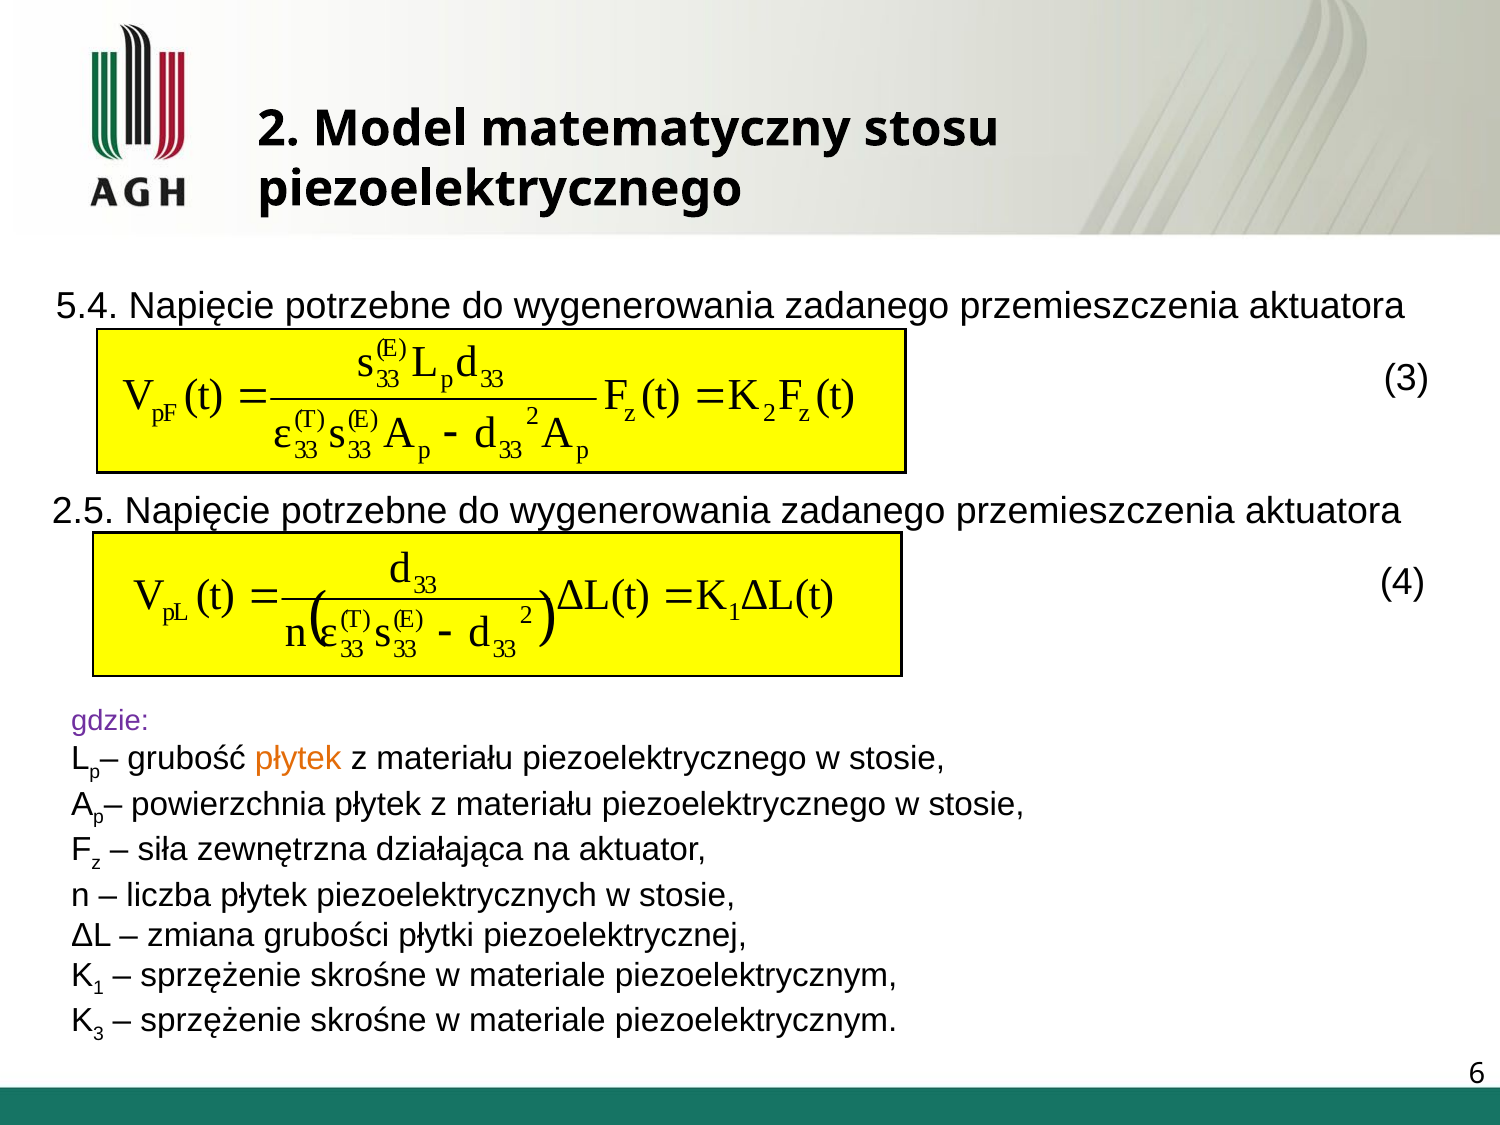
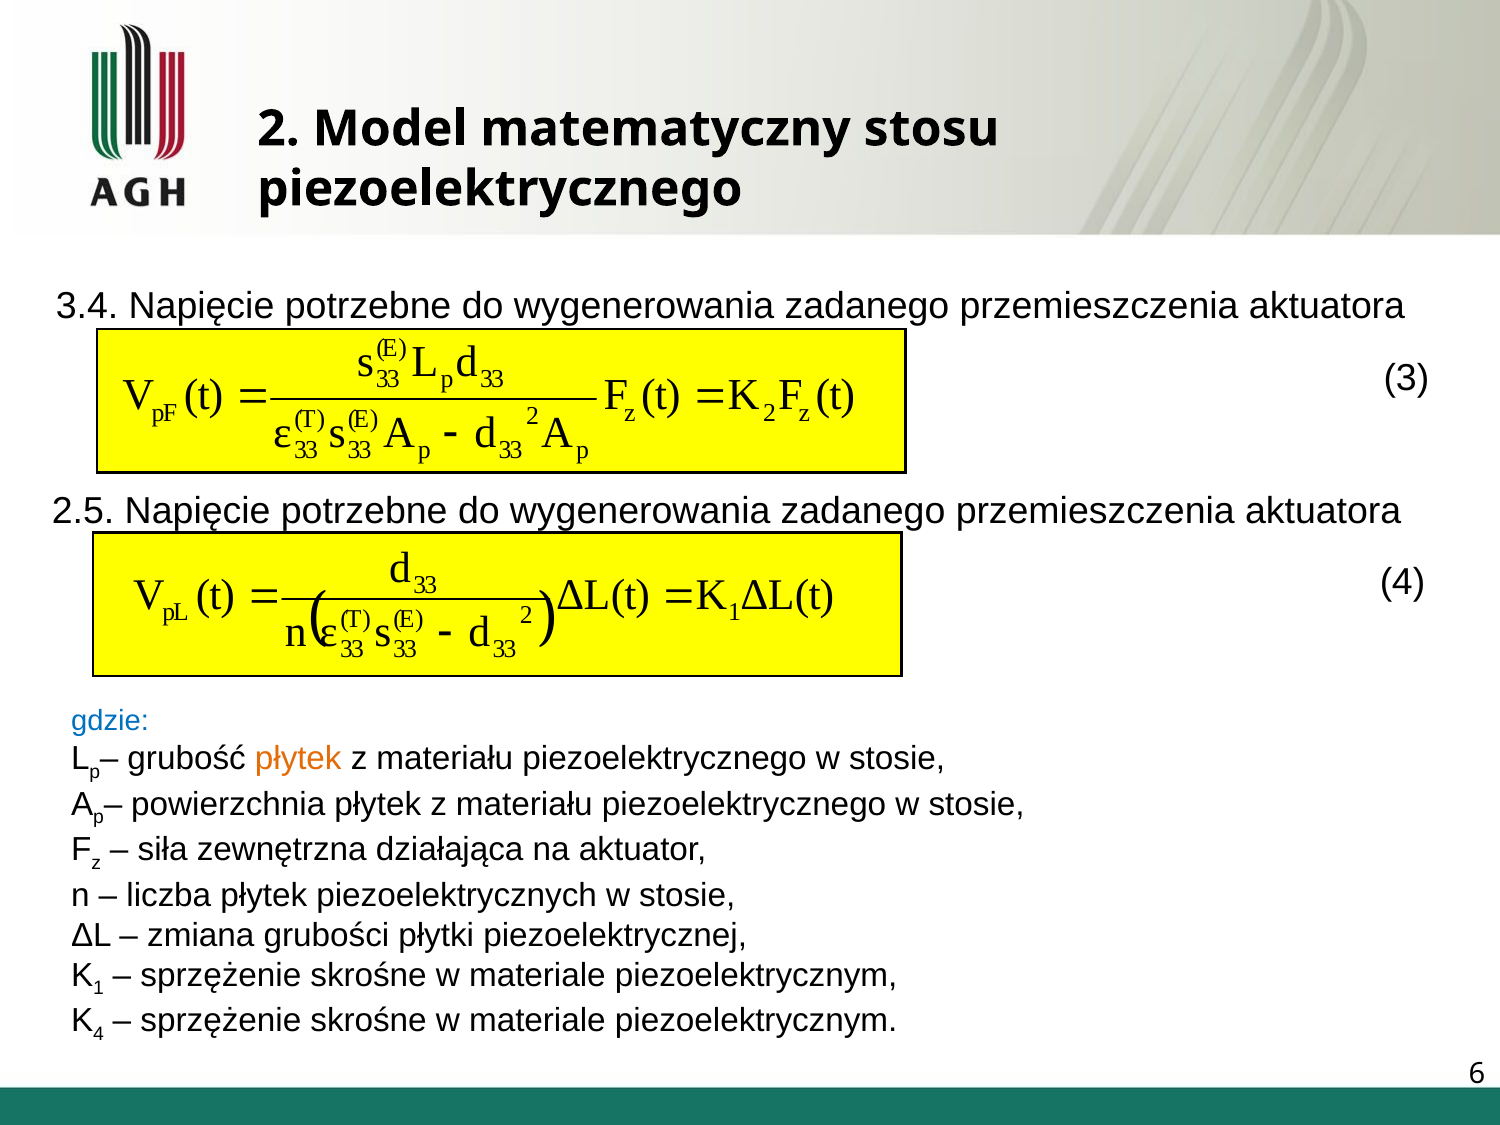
5.4: 5.4 -> 3.4
gdzie colour: purple -> blue
3 at (99, 1034): 3 -> 4
